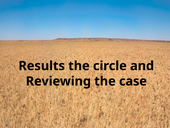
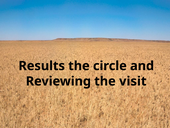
case: case -> visit
